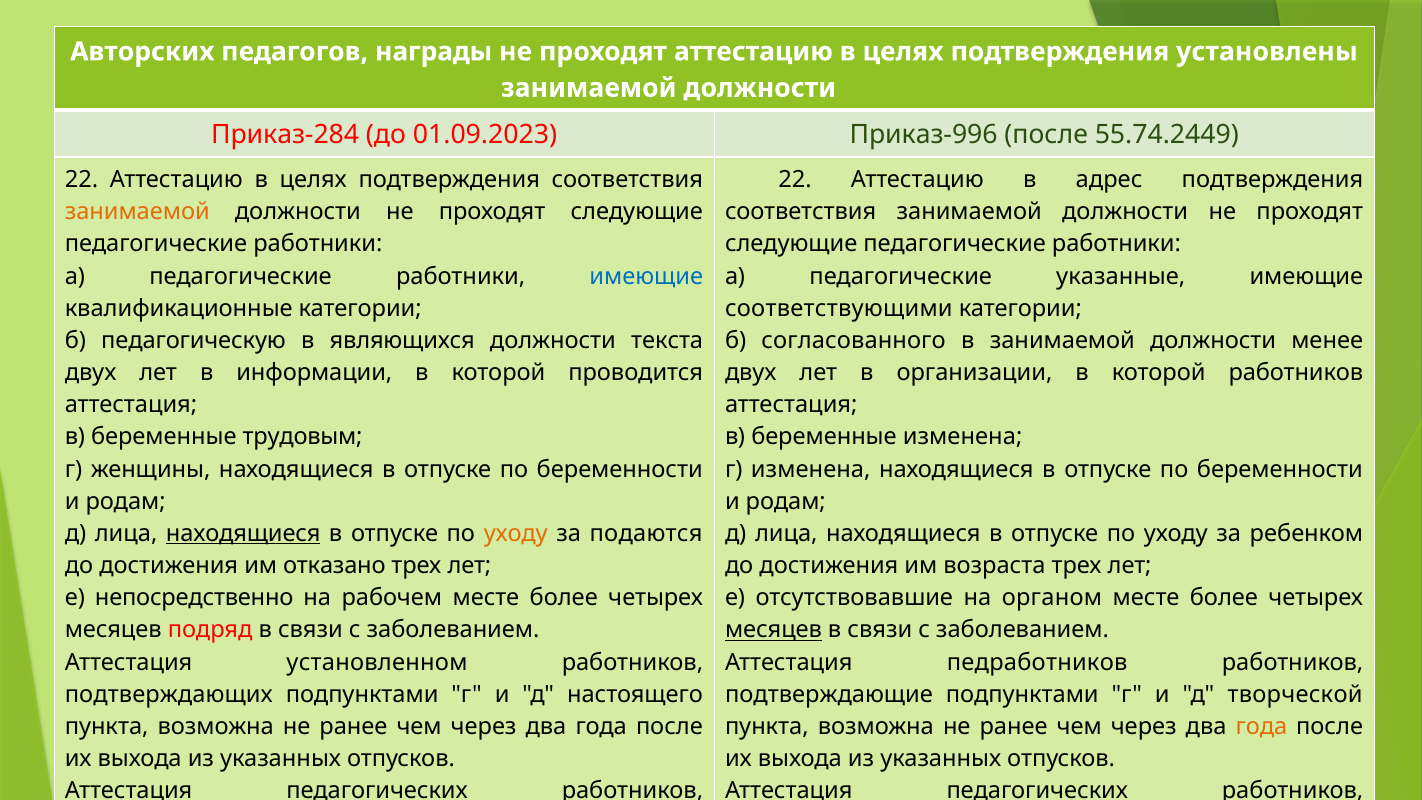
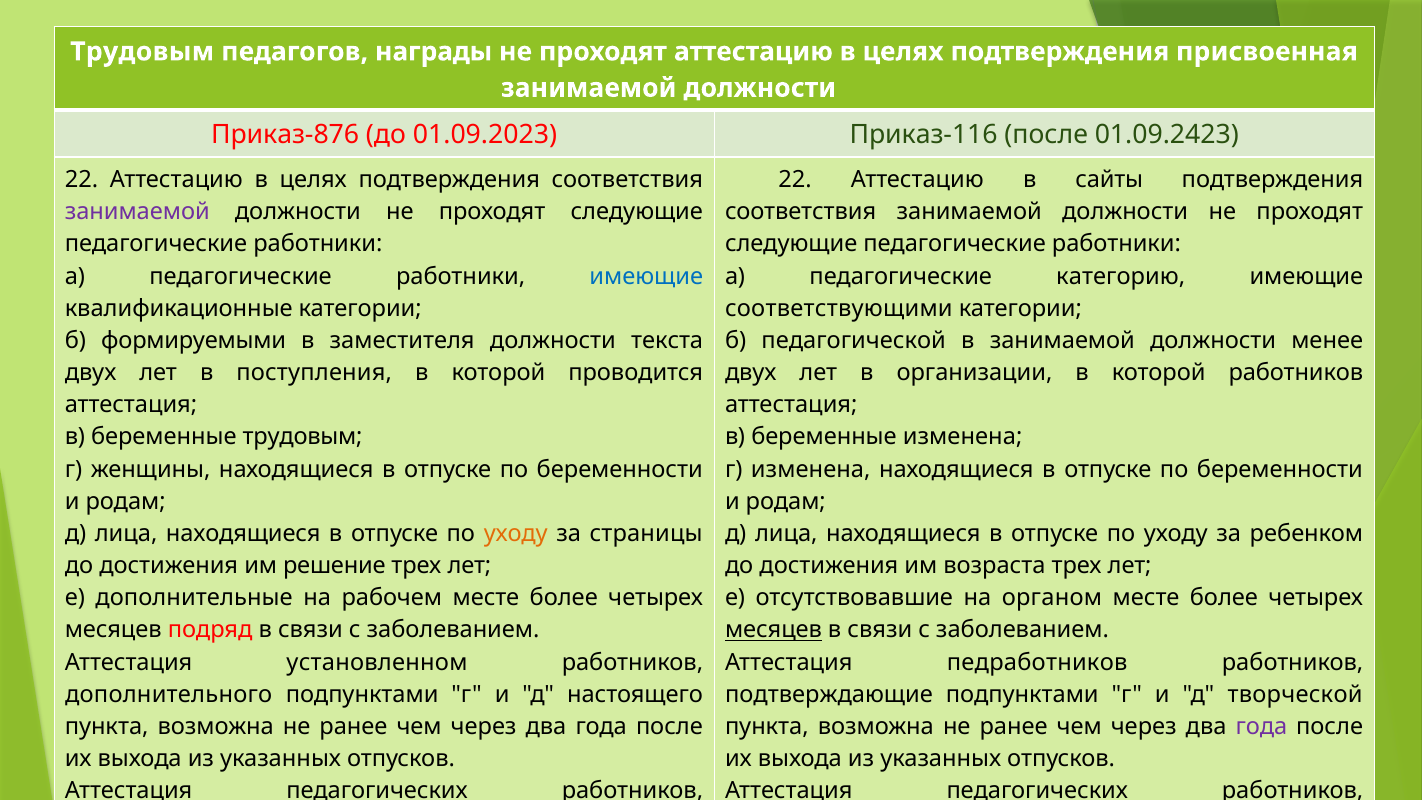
Авторских at (142, 52): Авторских -> Трудовым
установлены: установлены -> присвоенная
Приказ-284: Приказ-284 -> Приказ-876
Приказ-996: Приказ-996 -> Приказ-116
55.74.2449: 55.74.2449 -> 01.09.2423
адрес: адрес -> сайты
занимаемой at (137, 212) colour: orange -> purple
указанные: указанные -> категорию
педагогическую: педагогическую -> формируемыми
являющихся: являющихся -> заместителя
согласованного: согласованного -> педагогической
информации: информации -> поступления
находящиеся at (243, 533) underline: present -> none
подаются: подаются -> страницы
отказано: отказано -> решение
непосредственно: непосредственно -> дополнительные
подтверждающих: подтверждающих -> дополнительного
года at (1261, 726) colour: orange -> purple
